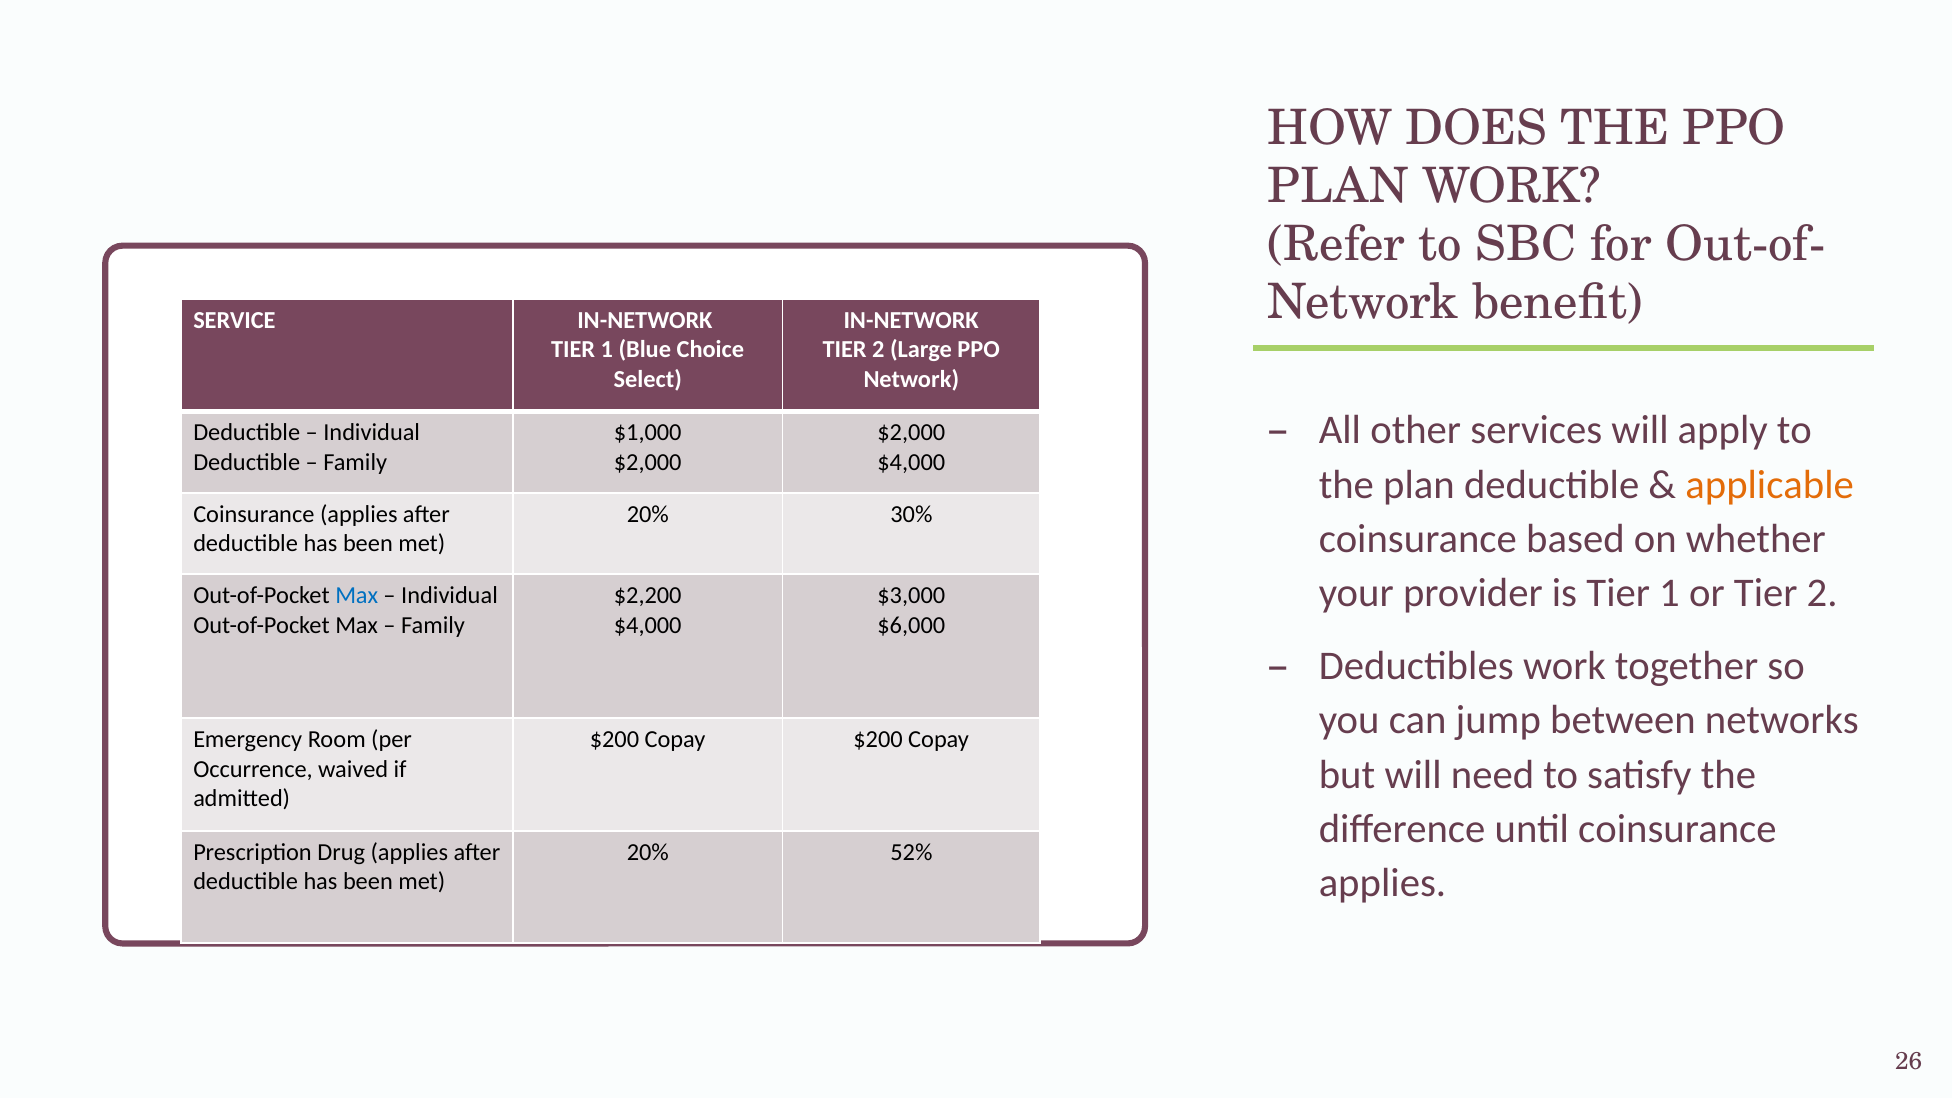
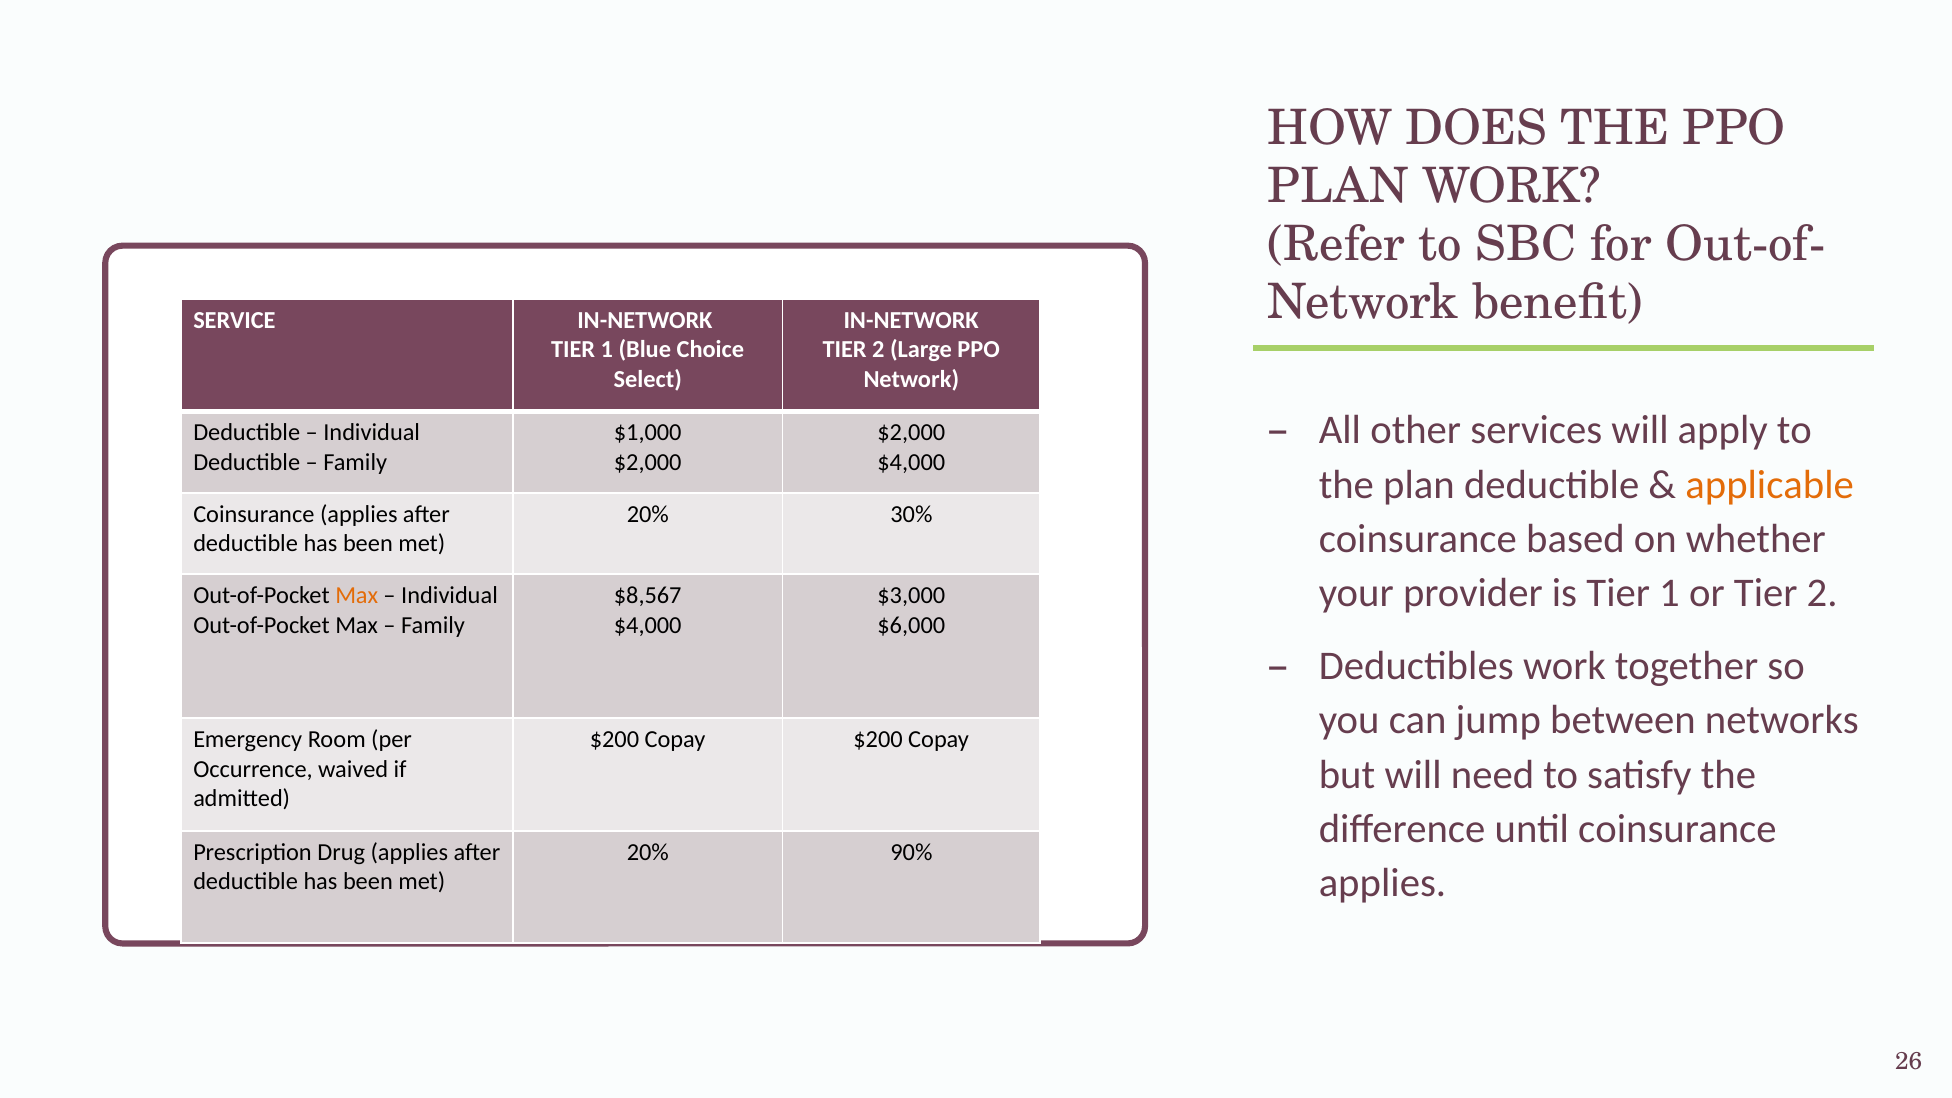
Max at (357, 595) colour: blue -> orange
$2,200: $2,200 -> $8,567
52%: 52% -> 90%
